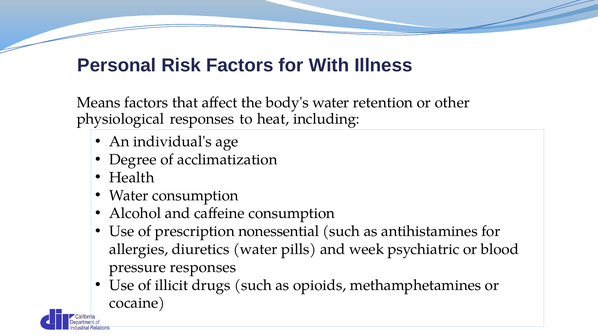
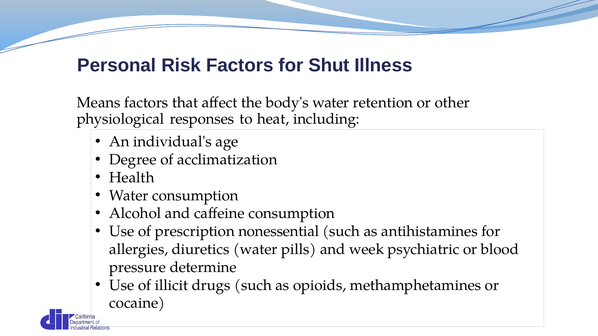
With: With -> Shut
pressure responses: responses -> determine
